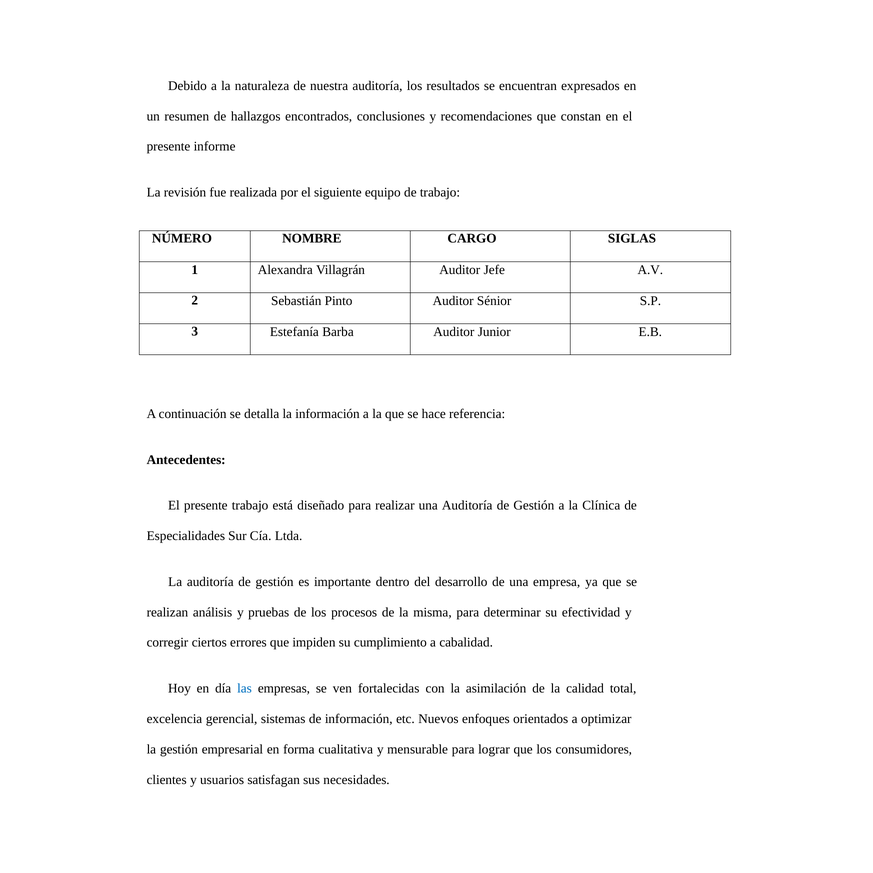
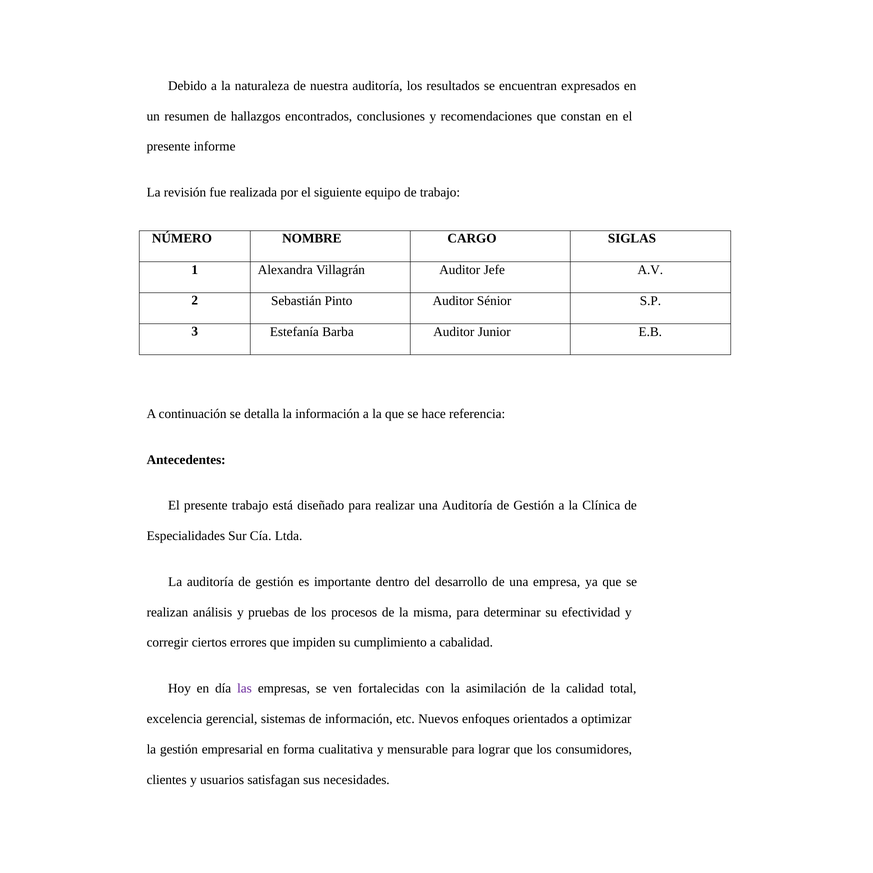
las colour: blue -> purple
